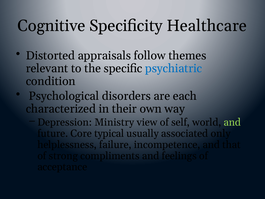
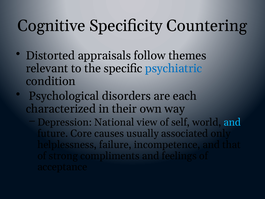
Healthcare: Healthcare -> Countering
Ministry: Ministry -> National
and at (232, 122) colour: light green -> light blue
typical: typical -> causes
